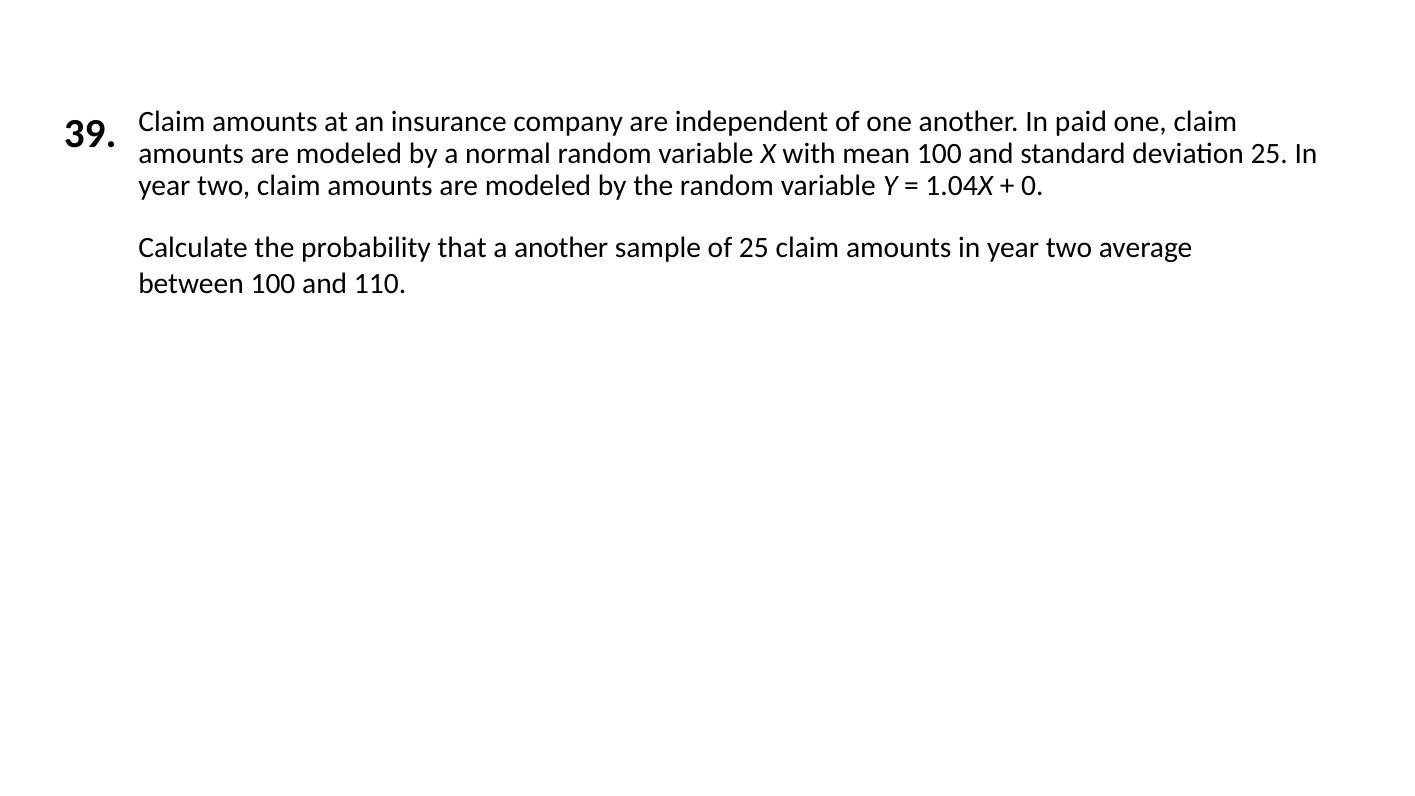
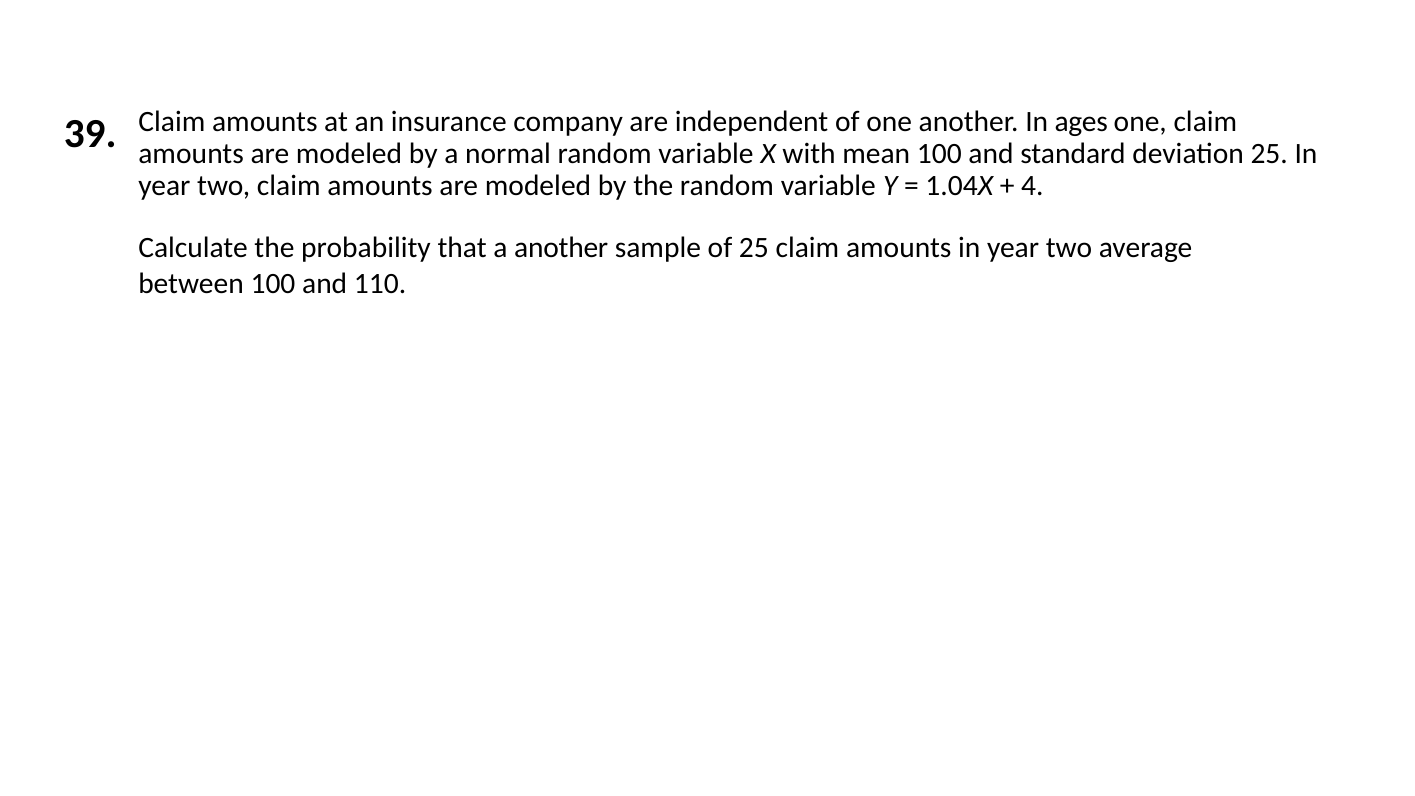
paid: paid -> ages
0: 0 -> 4
